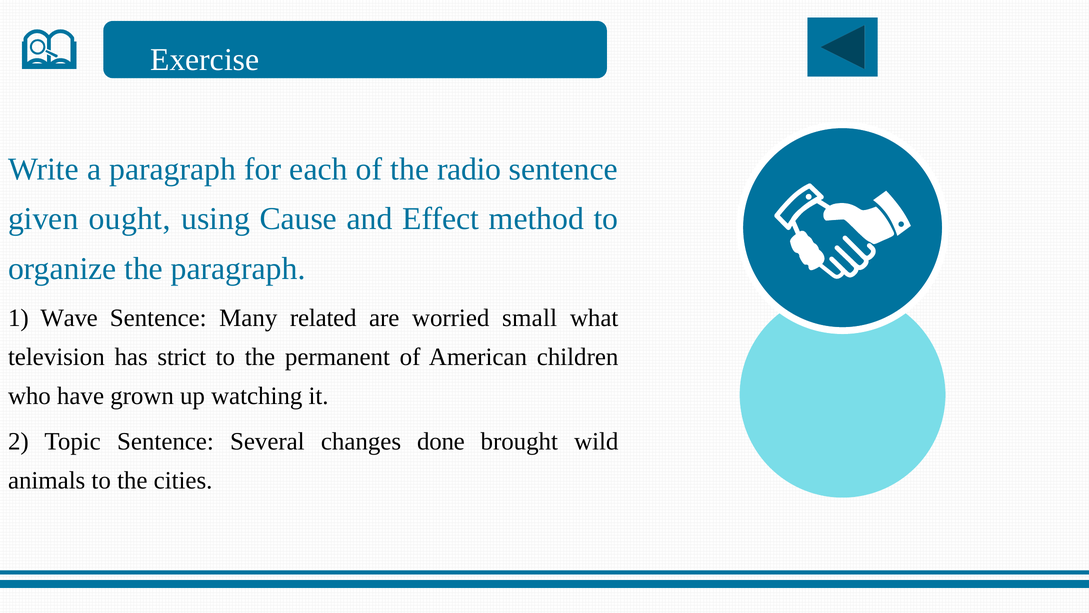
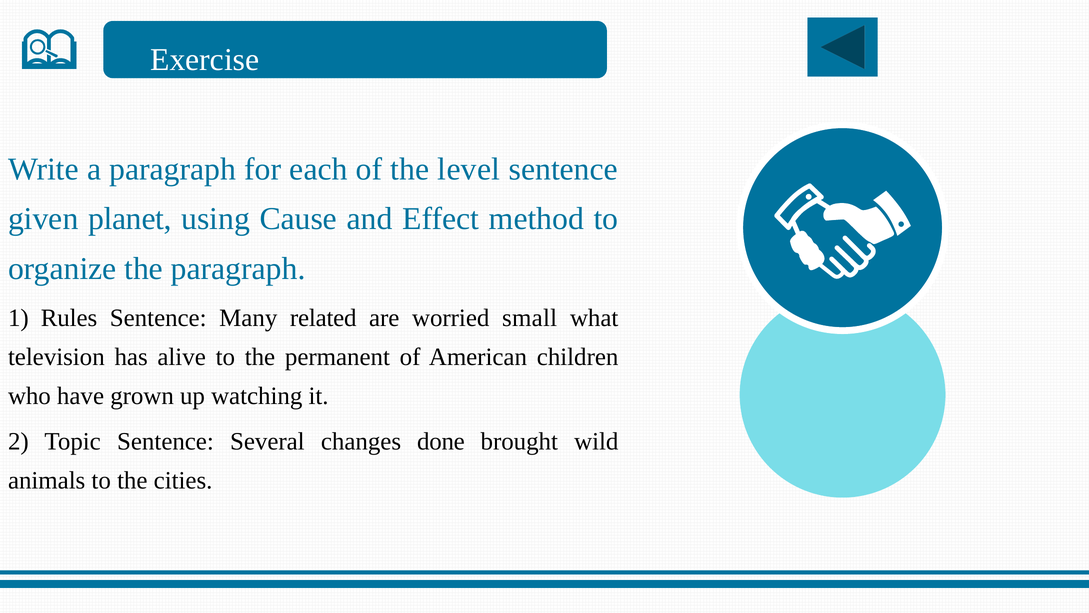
radio: radio -> level
ought: ought -> planet
Wave: Wave -> Rules
strict: strict -> alive
